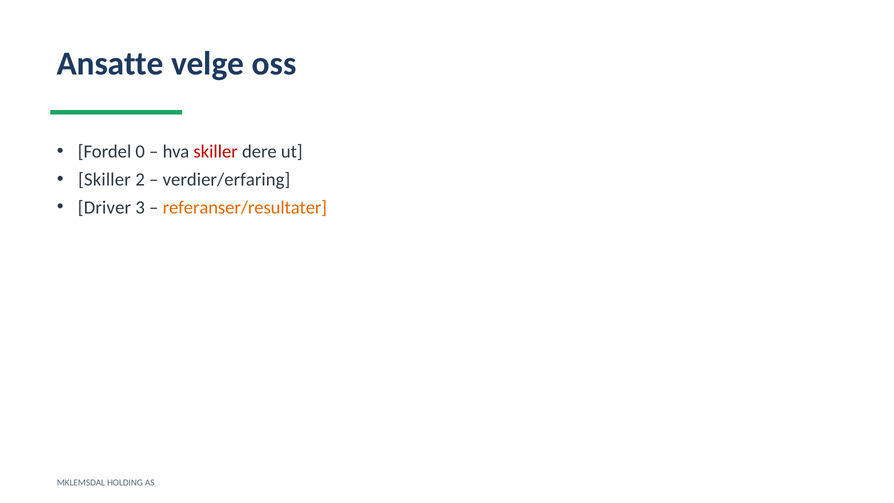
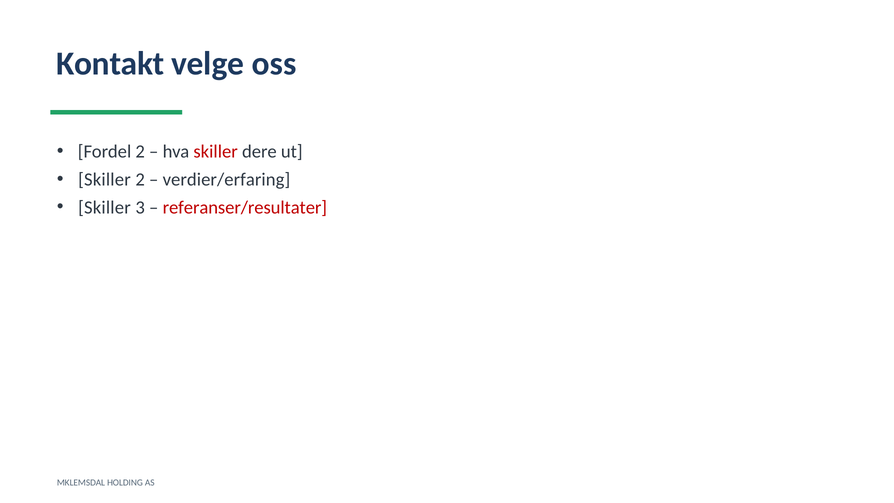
Ansatte: Ansatte -> Kontakt
Fordel 0: 0 -> 2
Driver at (104, 207): Driver -> Skiller
referanser/resultater colour: orange -> red
